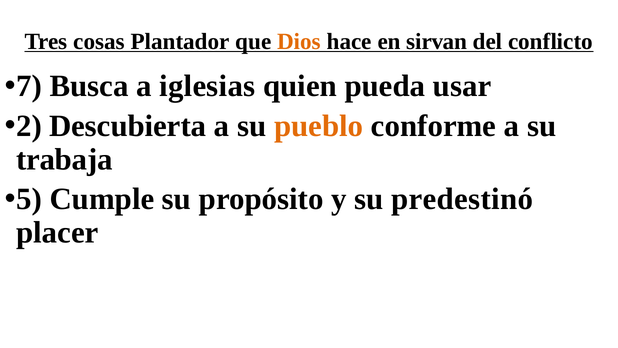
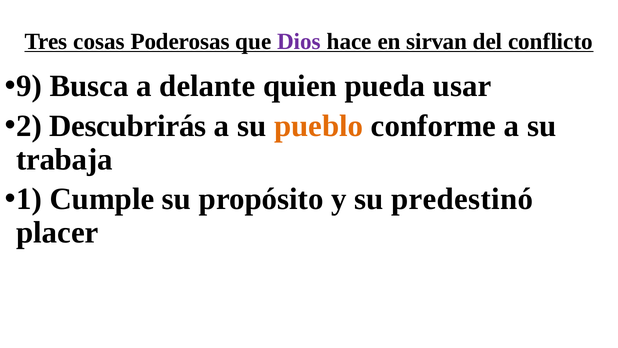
Plantador: Plantador -> Poderosas
Dios colour: orange -> purple
7: 7 -> 9
iglesias: iglesias -> delante
Descubierta: Descubierta -> Descubrirás
5: 5 -> 1
